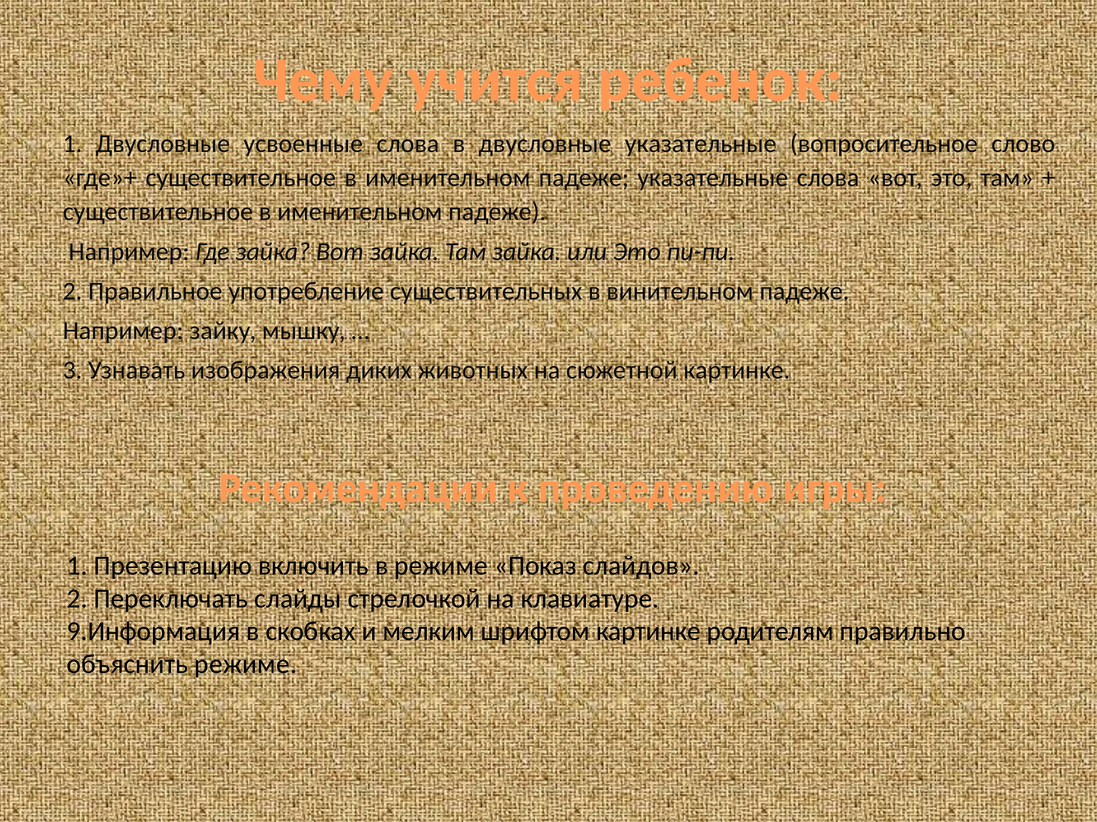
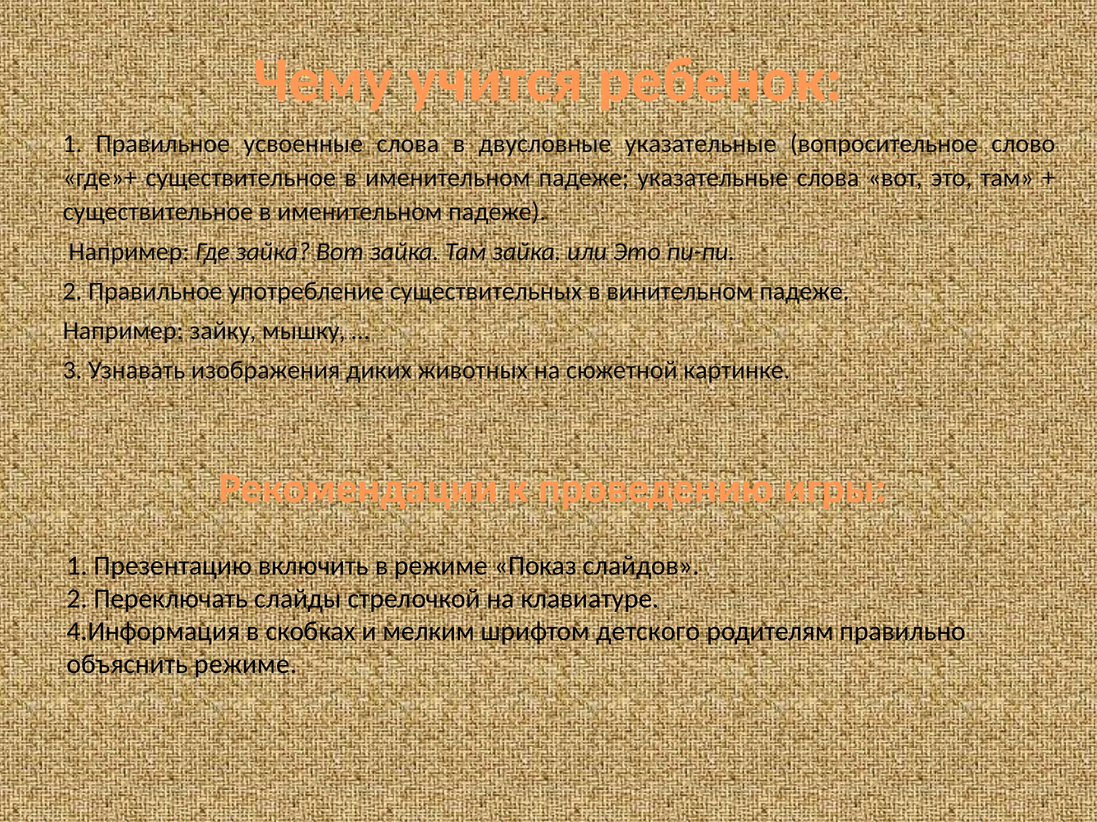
1 Двусловные: Двусловные -> Правильное
9.Информация: 9.Информация -> 4.Информация
шрифтом картинке: картинке -> детского
